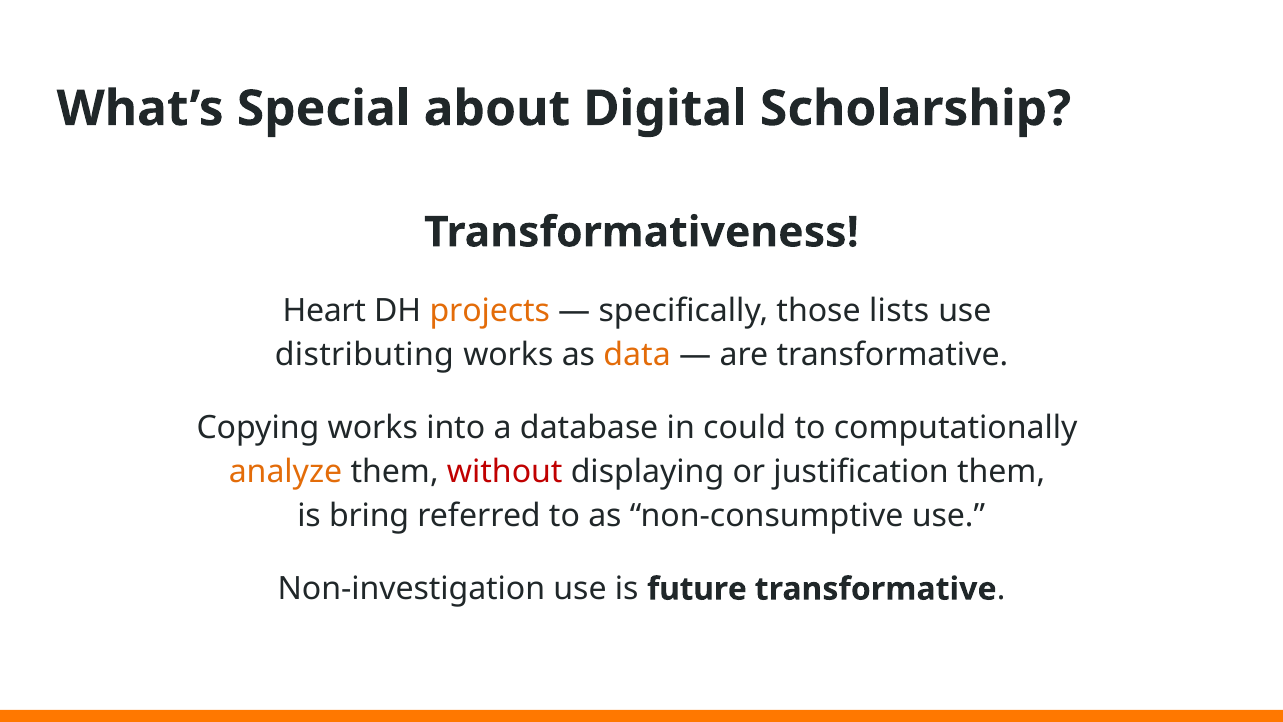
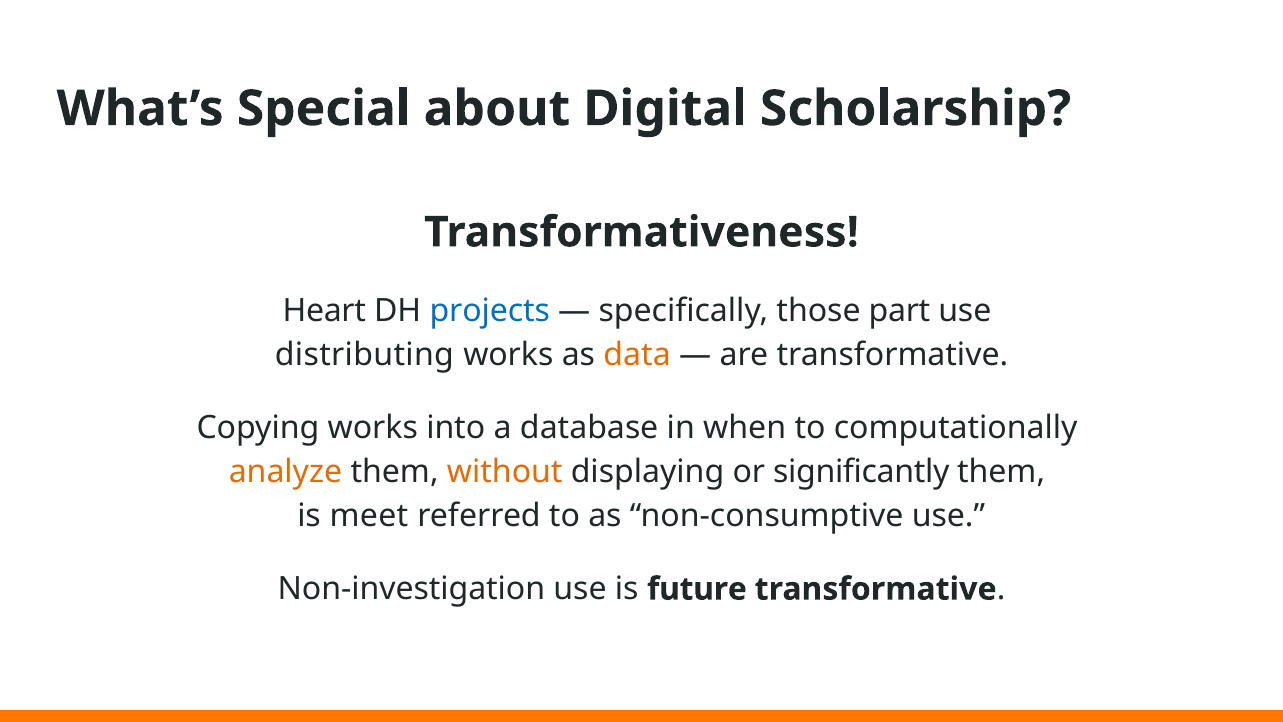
projects colour: orange -> blue
lists: lists -> part
could: could -> when
without colour: red -> orange
justification: justification -> significantly
bring: bring -> meet
